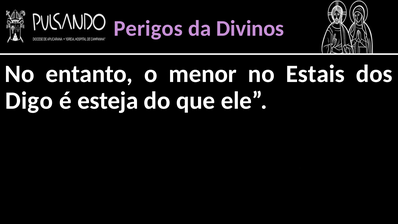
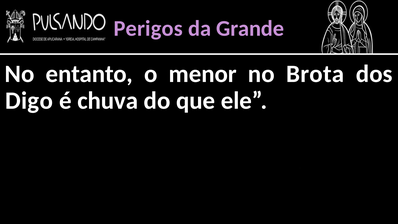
Divinos: Divinos -> Grande
Estais: Estais -> Brota
esteja: esteja -> chuva
